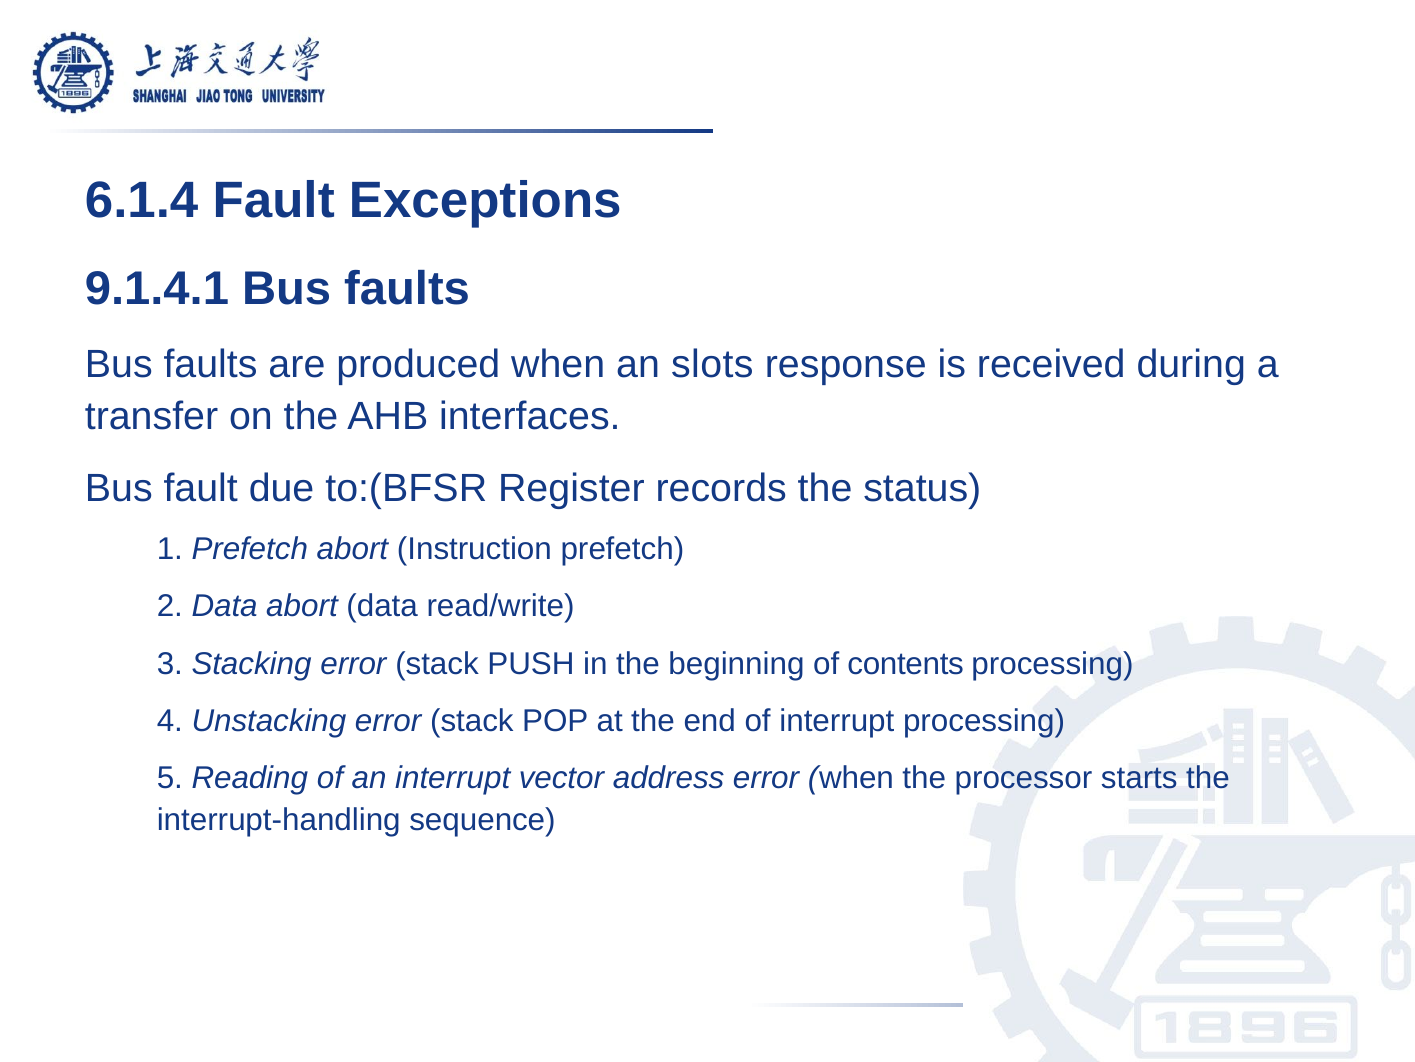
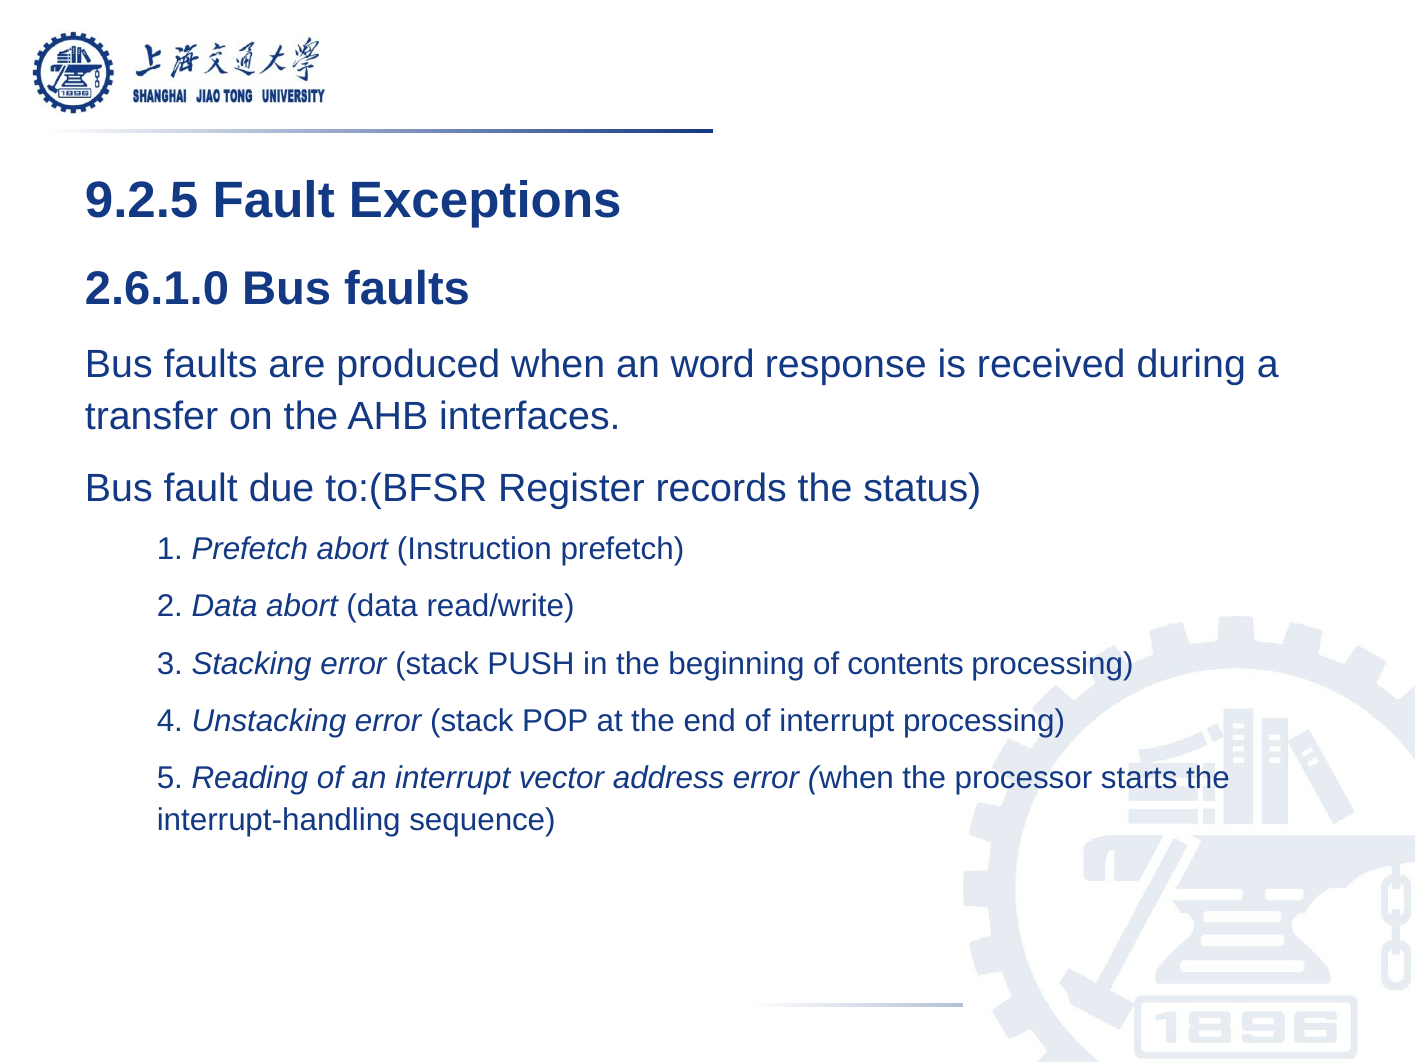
6.1.4: 6.1.4 -> 9.2.5
9.1.4.1: 9.1.4.1 -> 2.6.1.0
slots: slots -> word
